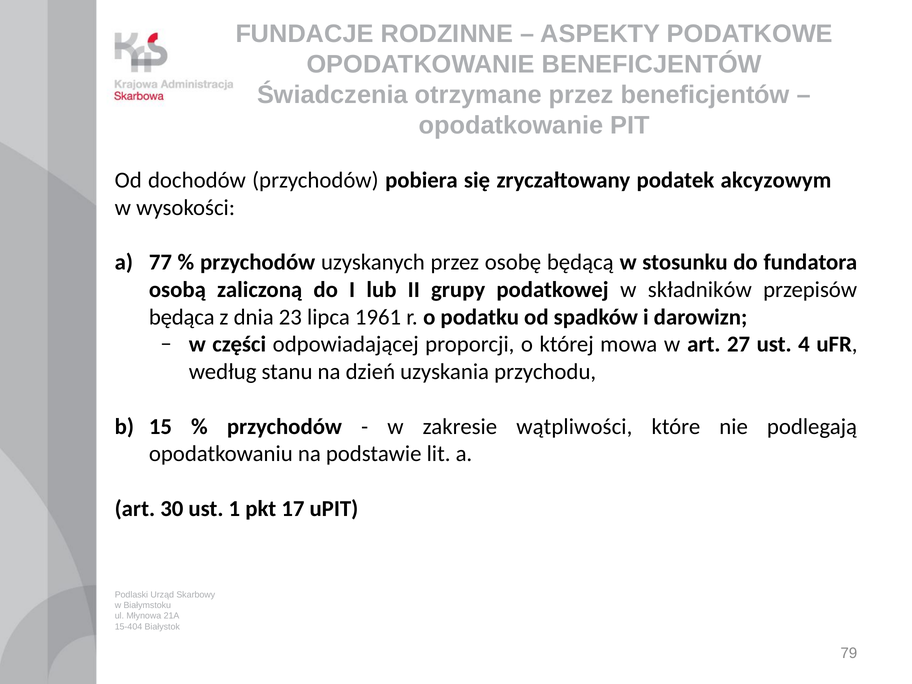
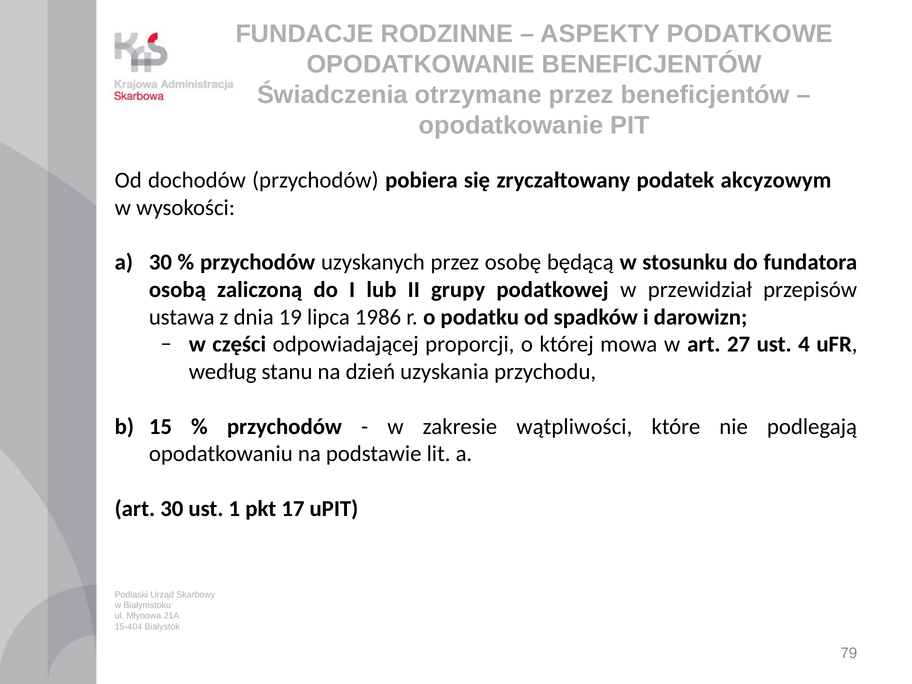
a 77: 77 -> 30
składników: składników -> przewidział
będąca: będąca -> ustawa
23: 23 -> 19
1961: 1961 -> 1986
